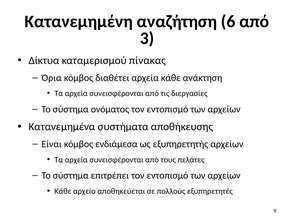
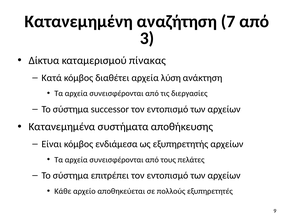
6: 6 -> 7
Όρια: Όρια -> Κατά
αρχεία κάθε: κάθε -> λύση
ονόματος: ονόματος -> successor
